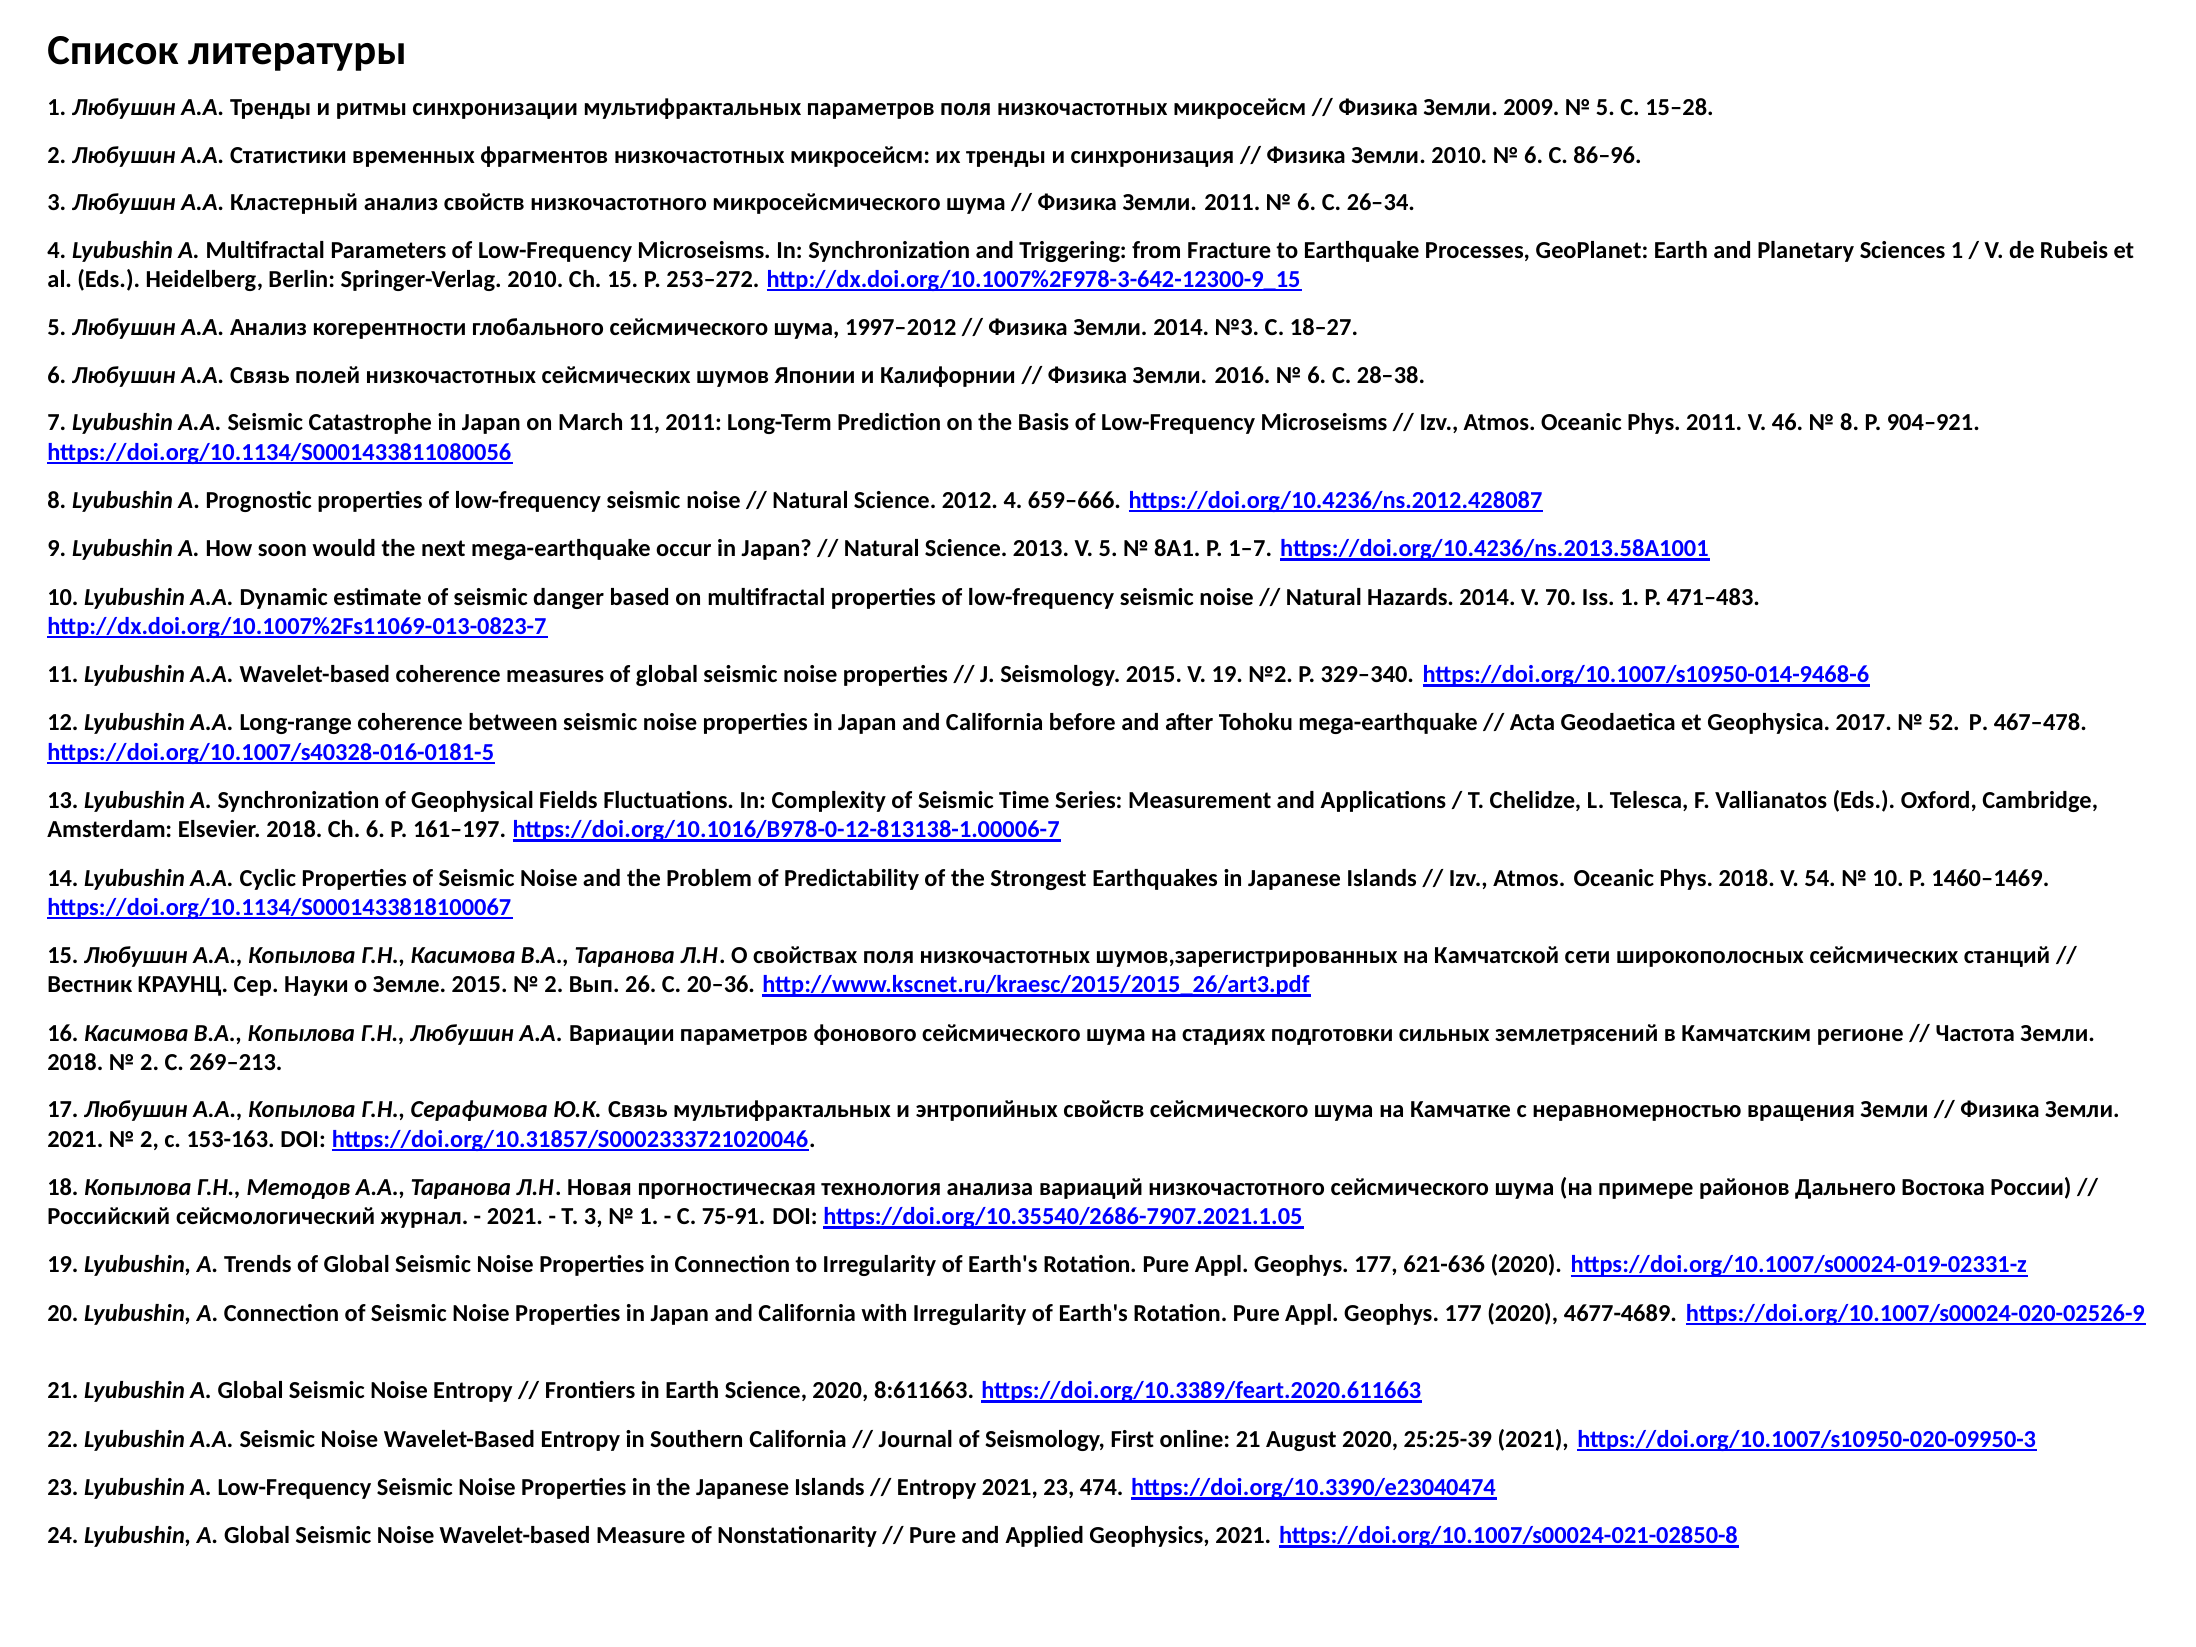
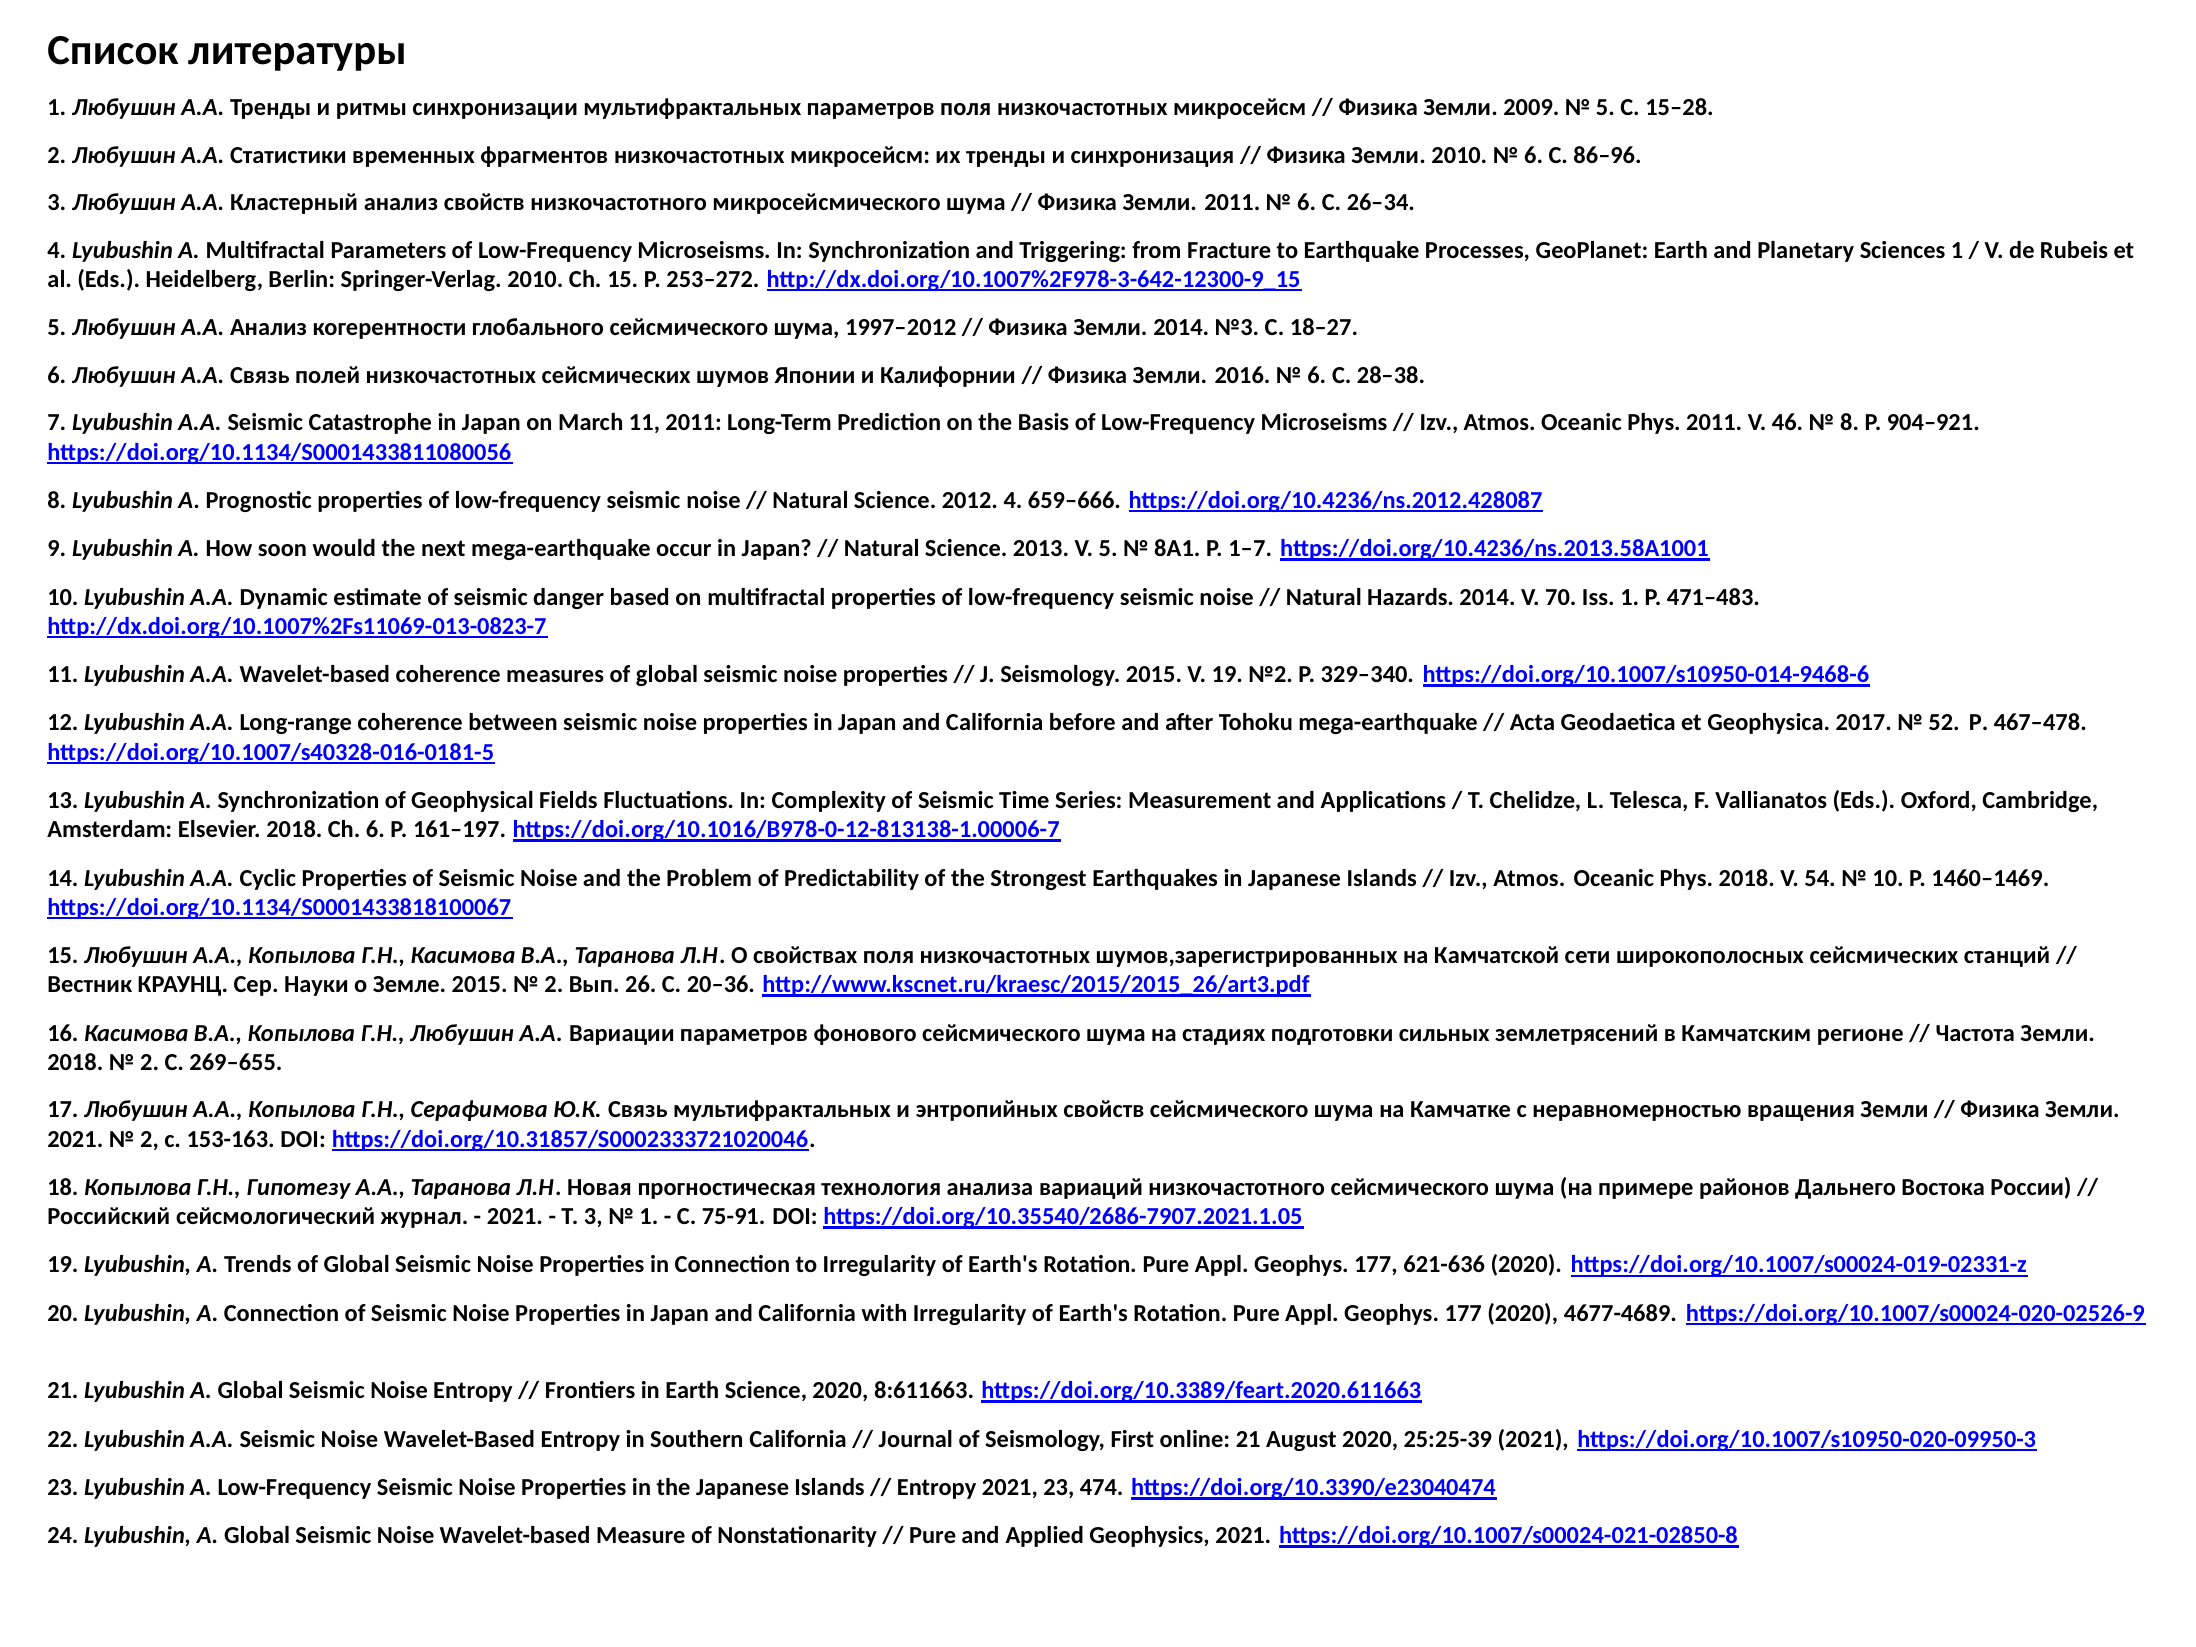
269–213: 269–213 -> 269–655
Методов: Методов -> Гипотезу
